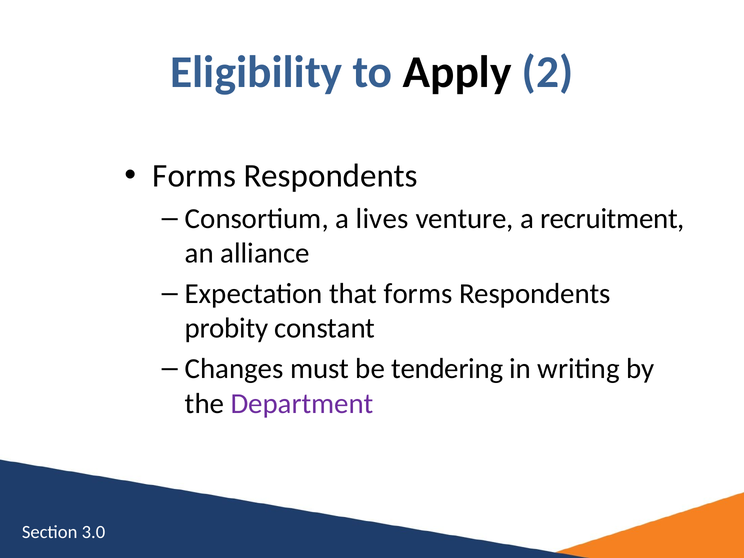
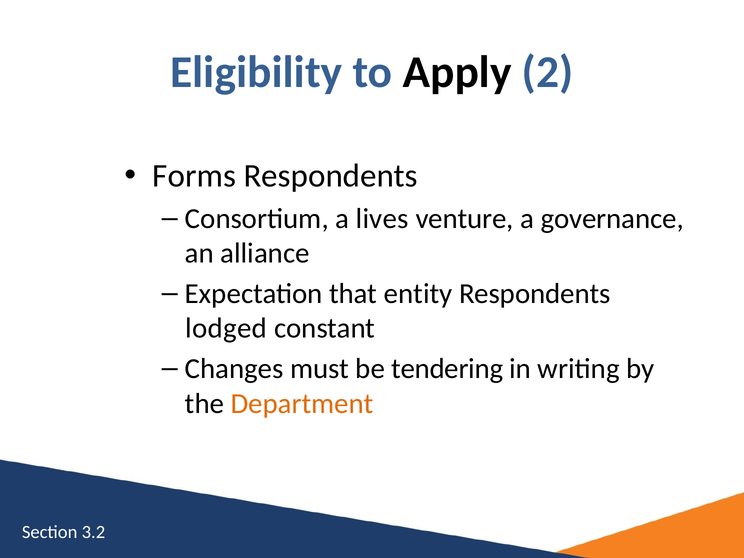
recruitment: recruitment -> governance
that forms: forms -> entity
probity: probity -> lodged
Department colour: purple -> orange
3.0: 3.0 -> 3.2
